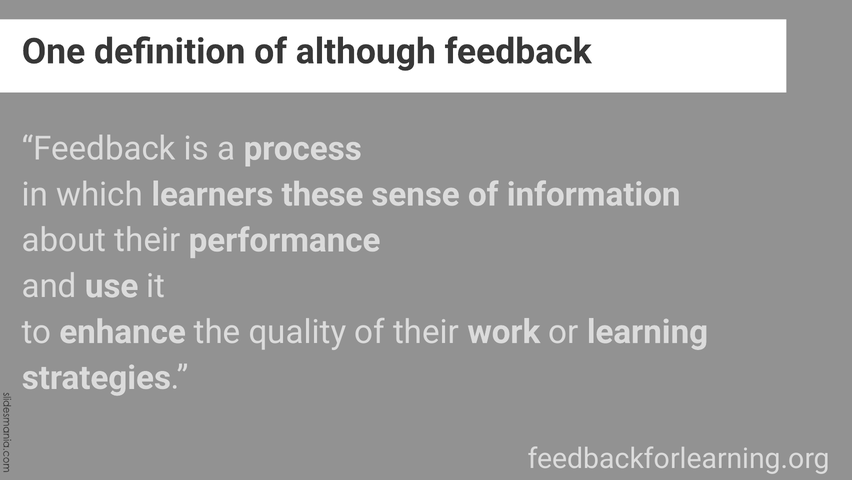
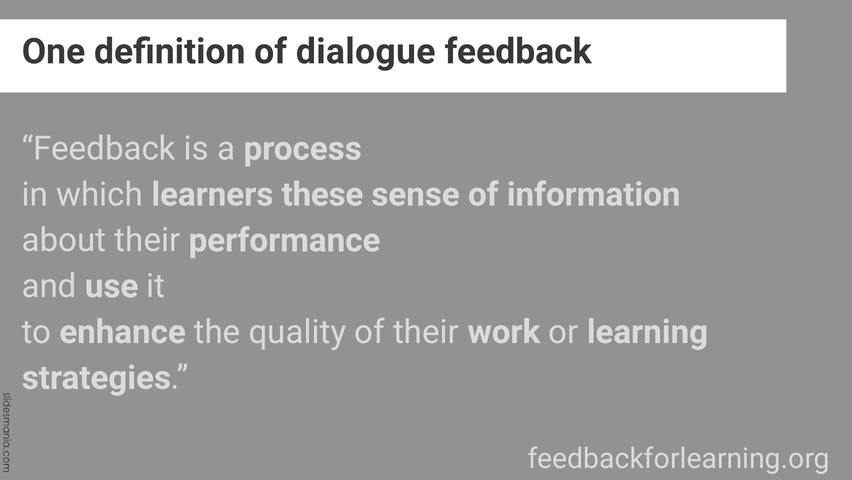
although: although -> dialogue
